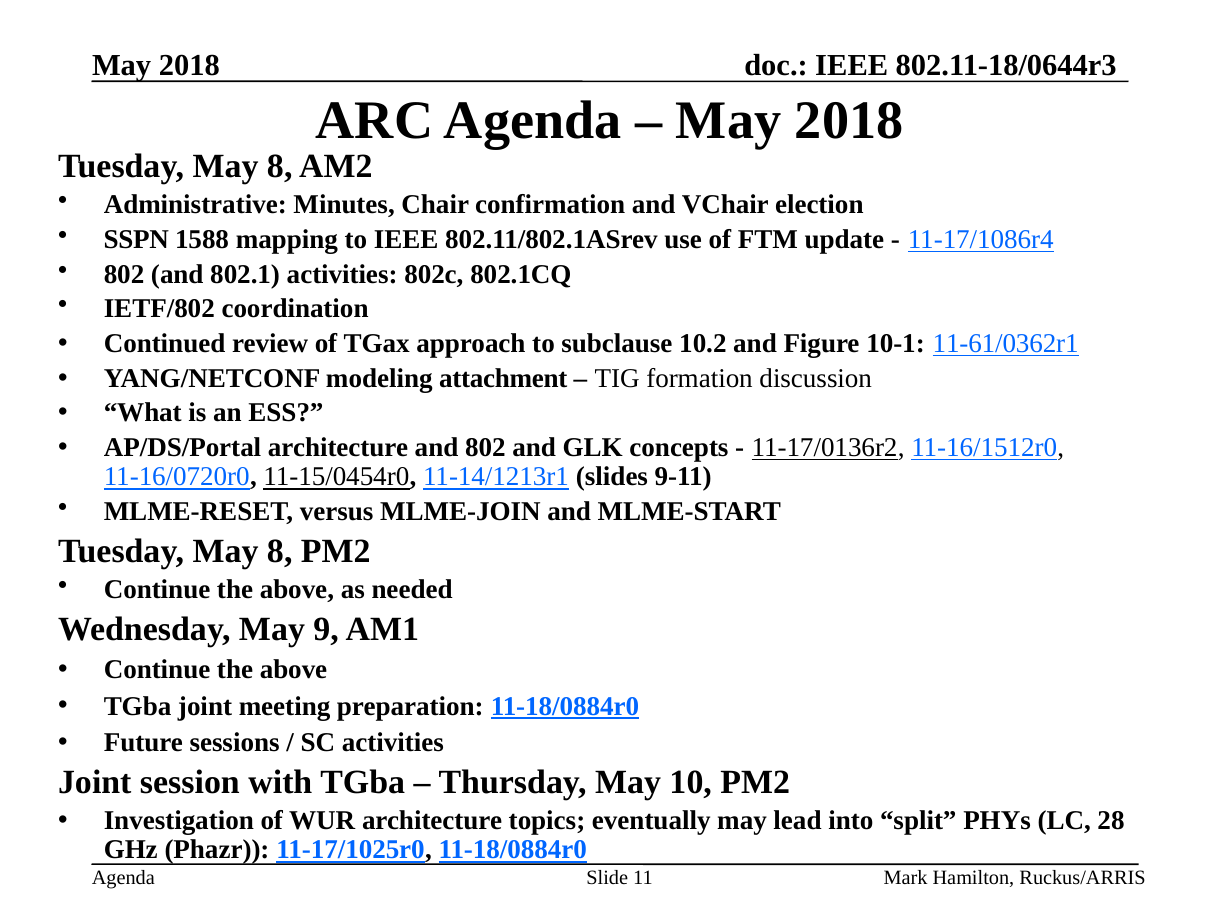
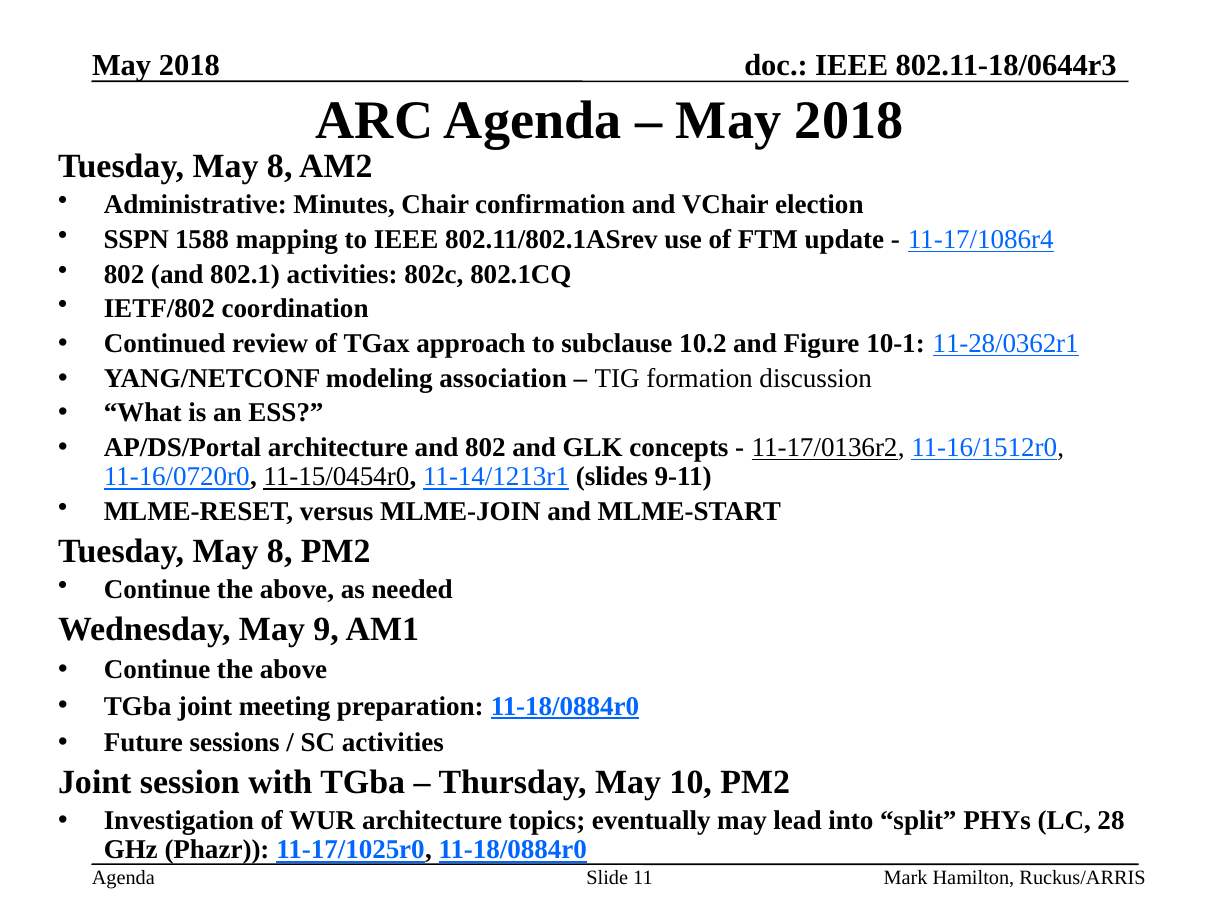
11-61/0362r1: 11-61/0362r1 -> 11-28/0362r1
attachment: attachment -> association
